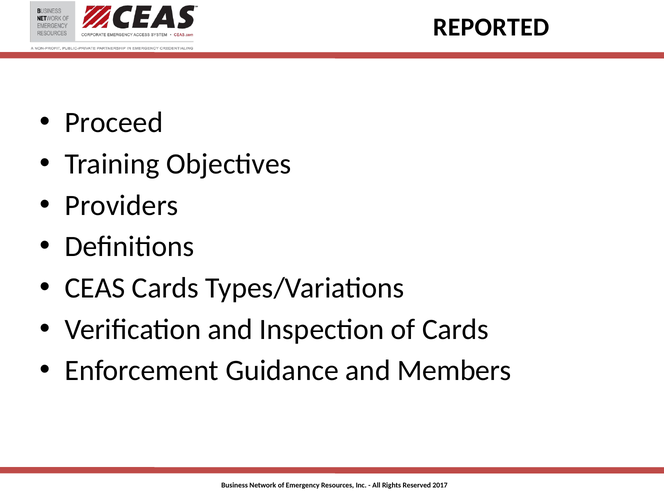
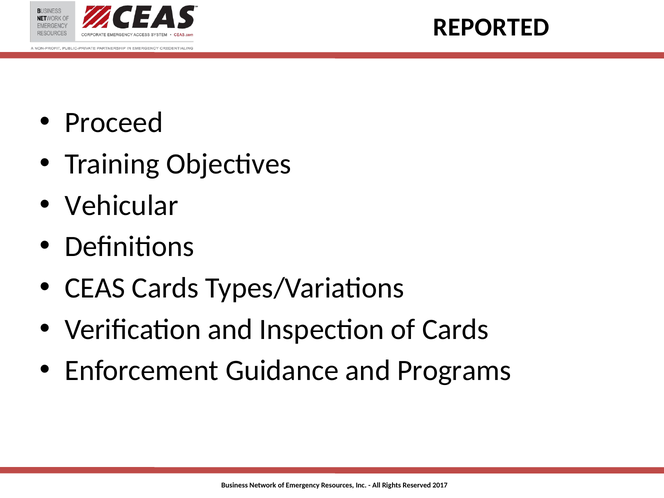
Providers: Providers -> Vehicular
Members: Members -> Programs
